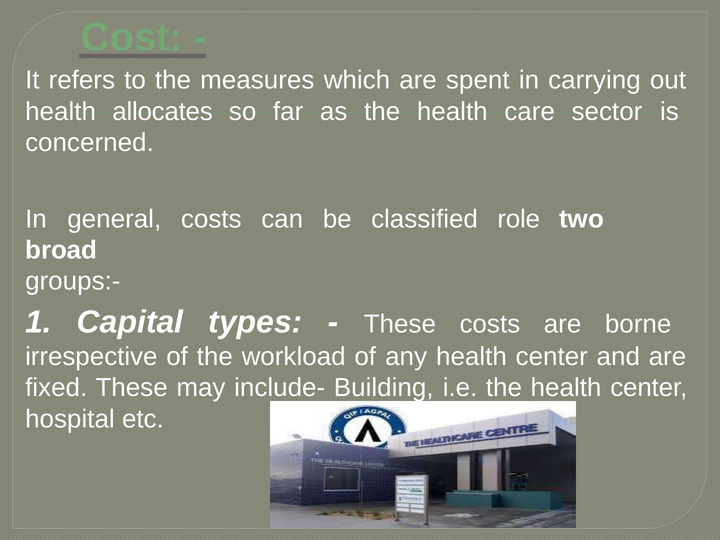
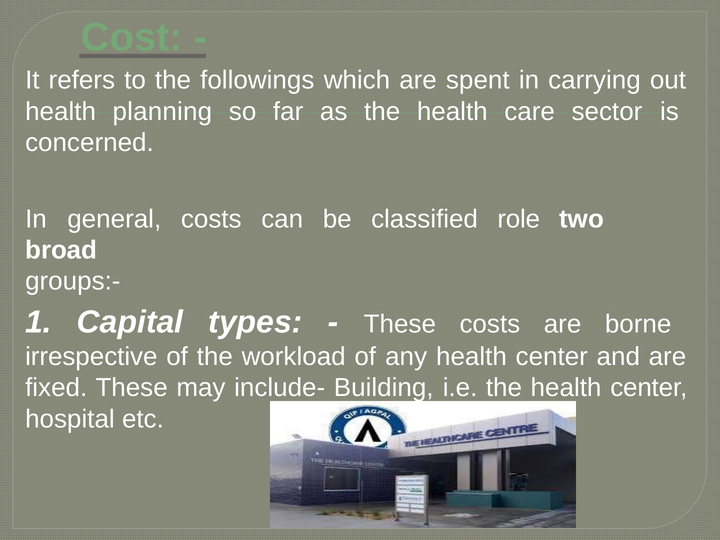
measures: measures -> followings
allocates: allocates -> planning
